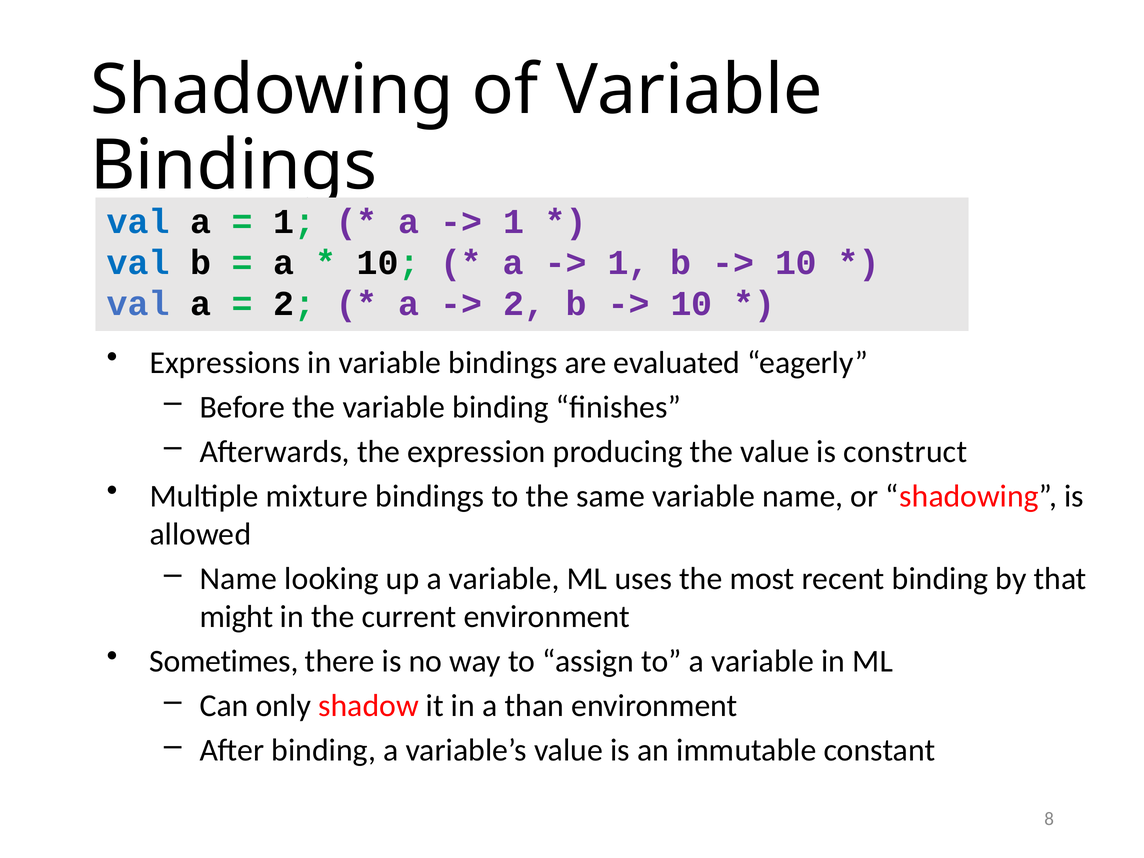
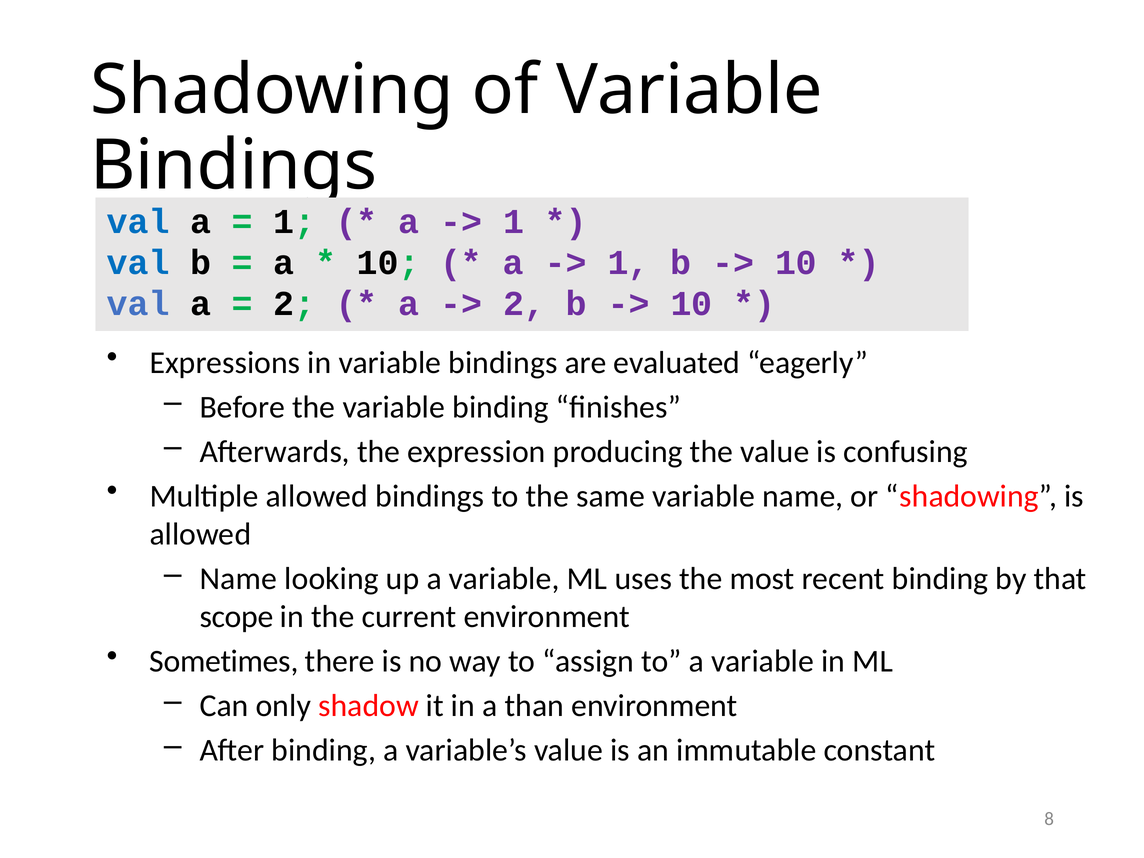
construct: construct -> confusing
Multiple mixture: mixture -> allowed
might: might -> scope
